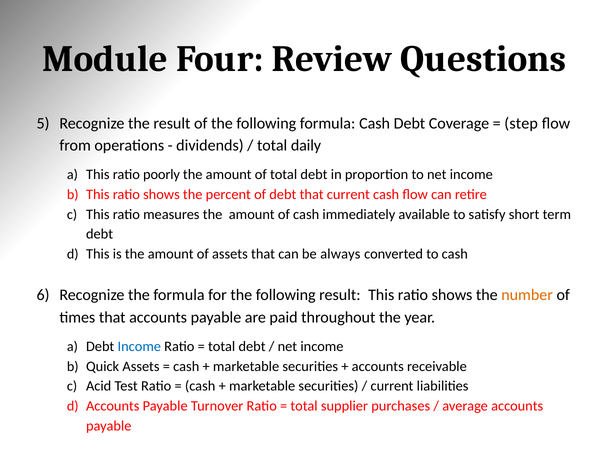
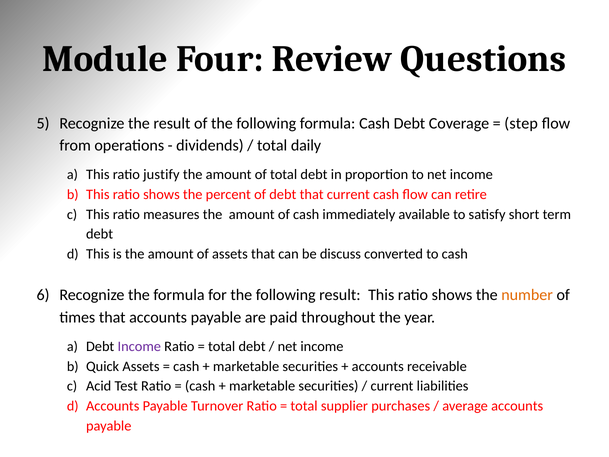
poorly: poorly -> justify
always: always -> discuss
Income at (139, 346) colour: blue -> purple
